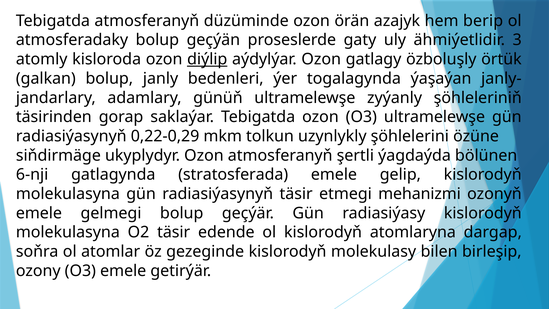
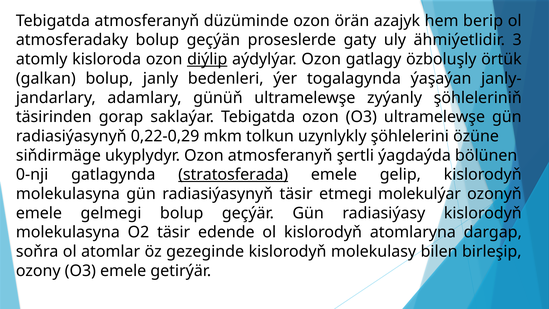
6-nji: 6-nji -> 0-nji
stratosferada underline: none -> present
mehanizmi: mehanizmi -> molekulýar
